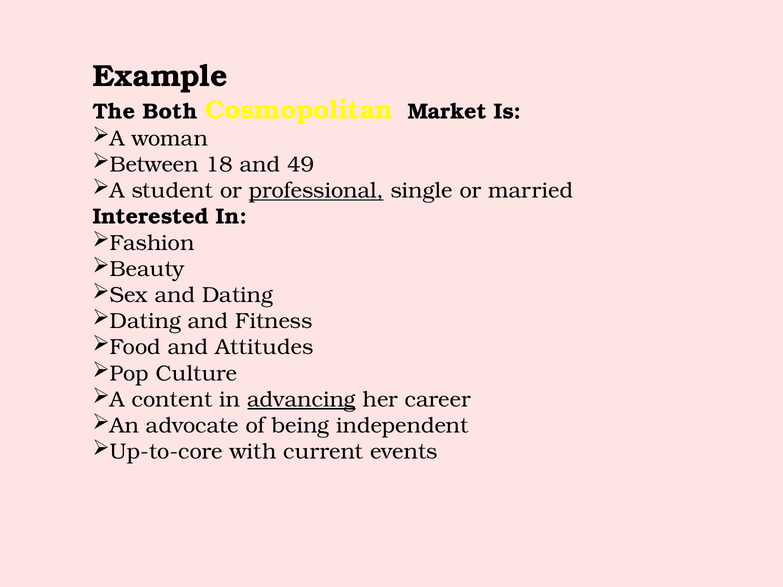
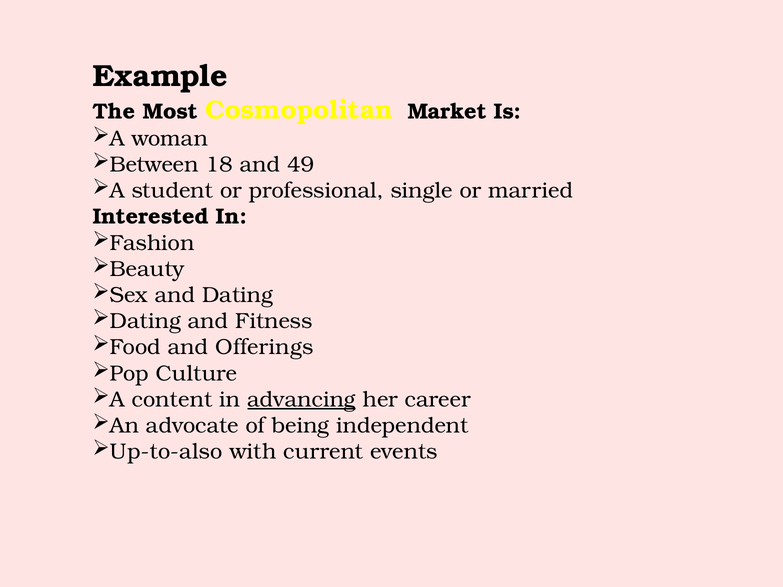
Both: Both -> Most
professional underline: present -> none
Attitudes: Attitudes -> Offerings
Up-to-core: Up-to-core -> Up-to-also
